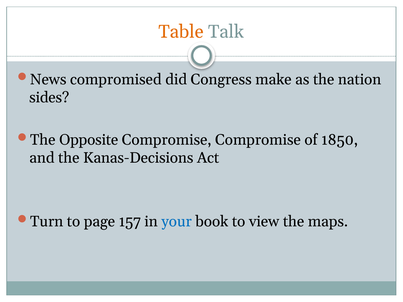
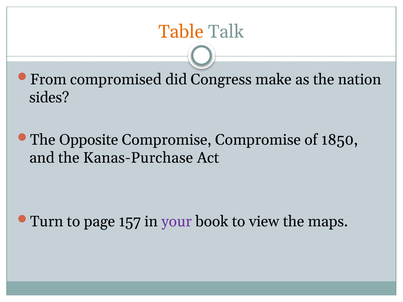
News: News -> From
Kanas-Decisions: Kanas-Decisions -> Kanas-Purchase
your colour: blue -> purple
